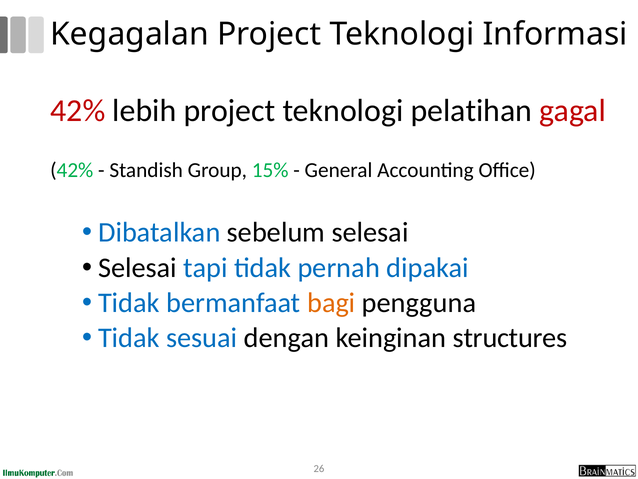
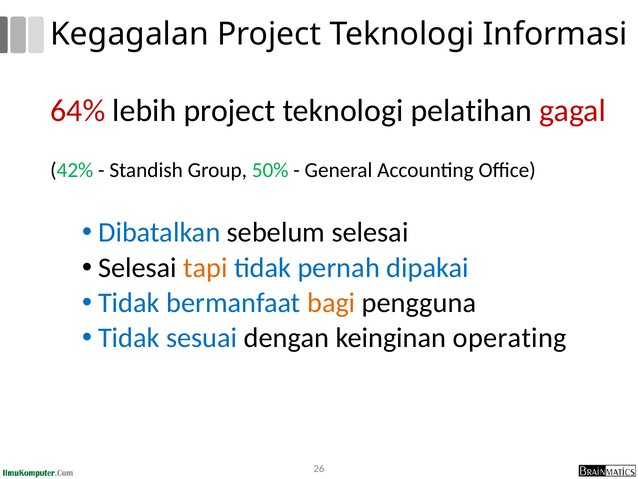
42% at (78, 111): 42% -> 64%
15%: 15% -> 50%
tapi colour: blue -> orange
structures: structures -> operating
